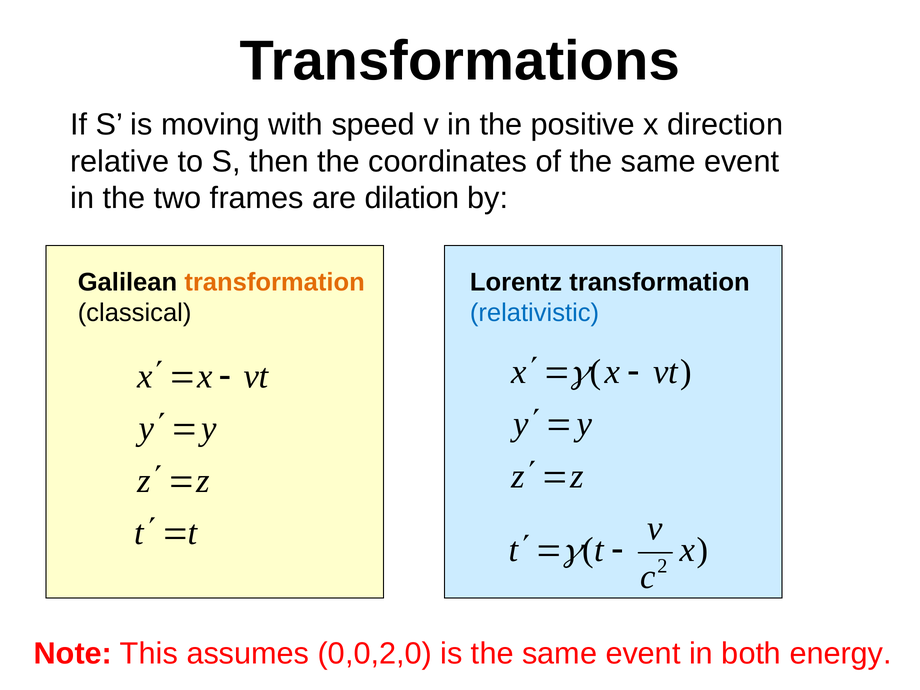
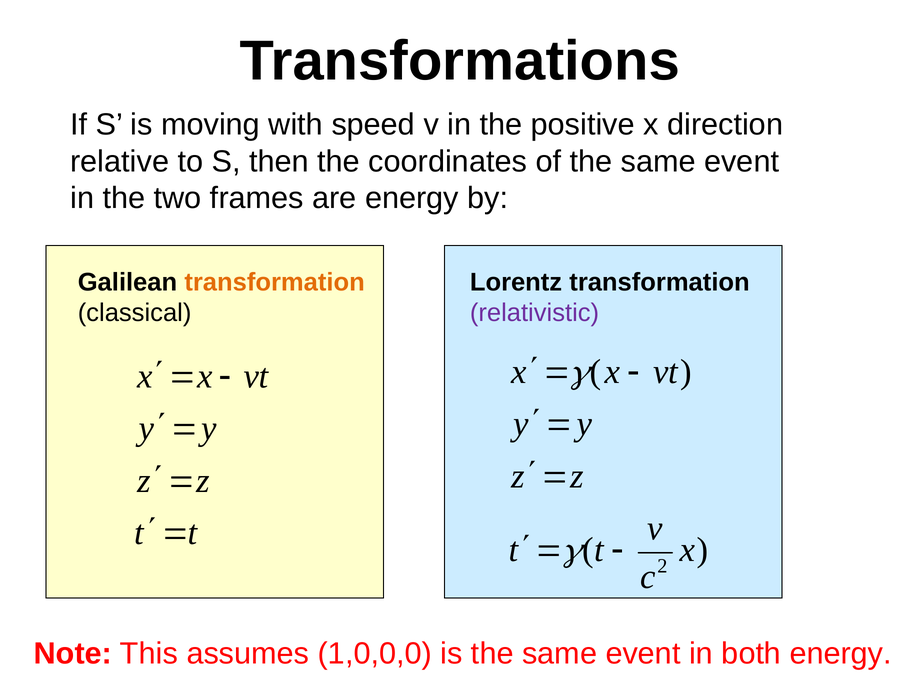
are dilation: dilation -> energy
relativistic colour: blue -> purple
0,0,2,0: 0,0,2,0 -> 1,0,0,0
